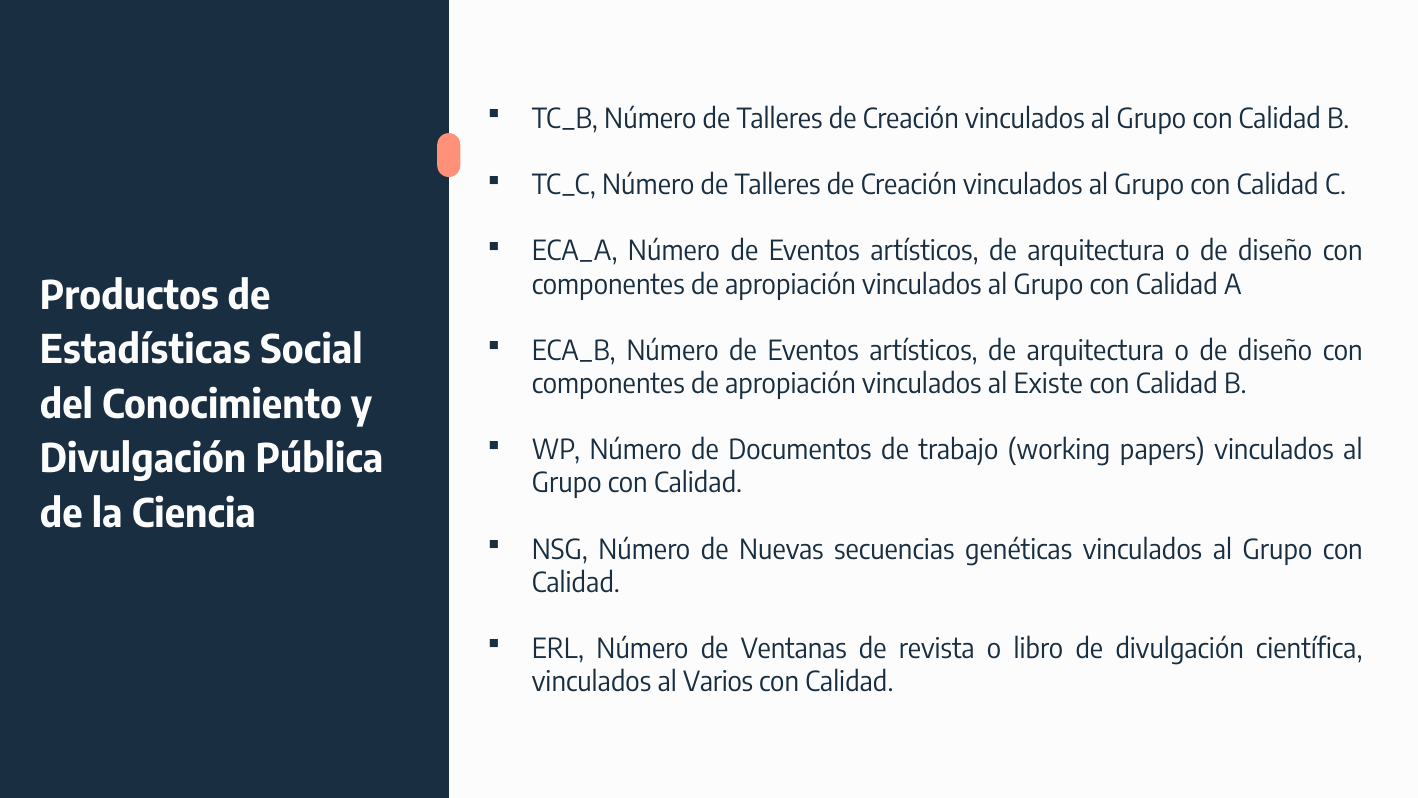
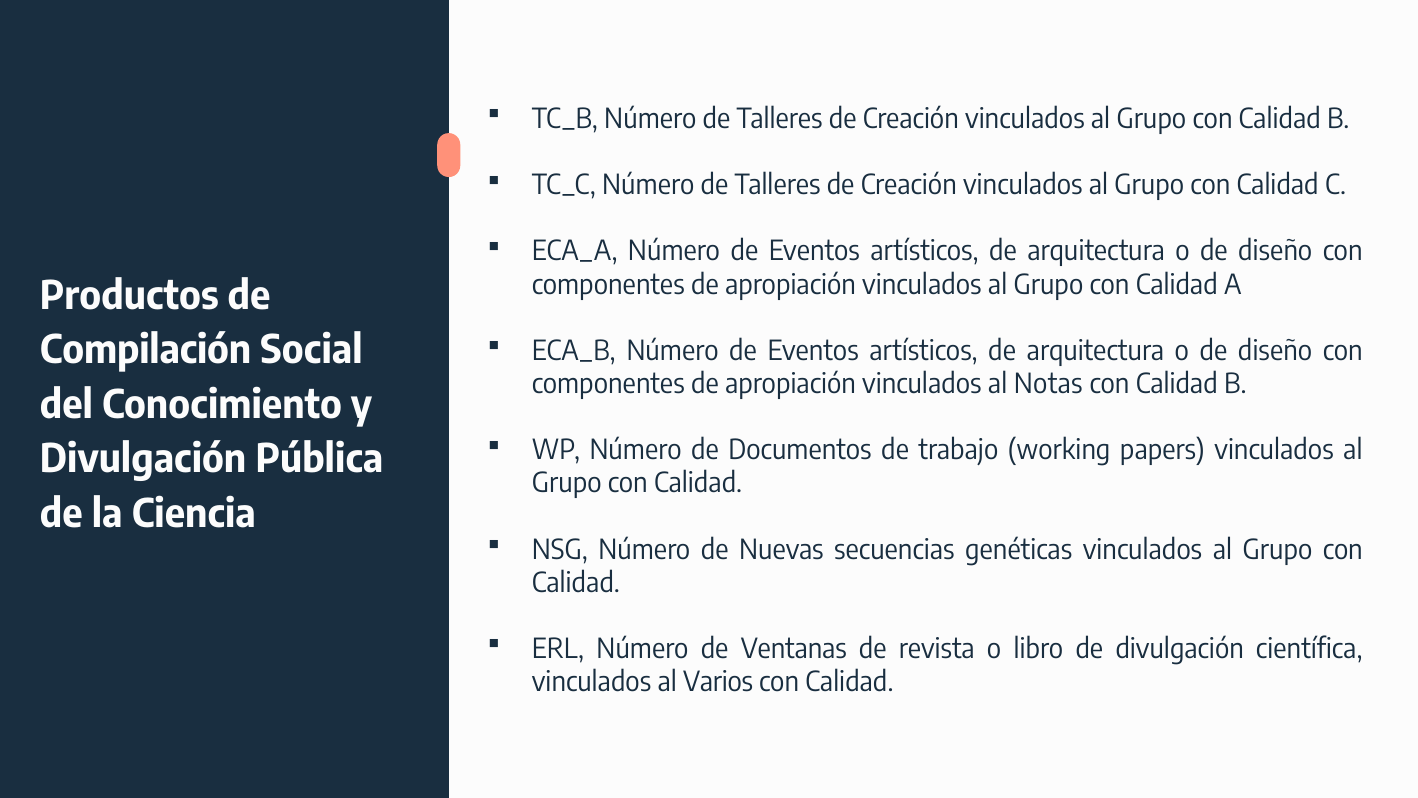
Estadísticas: Estadísticas -> Compilación
Existe: Existe -> Notas
